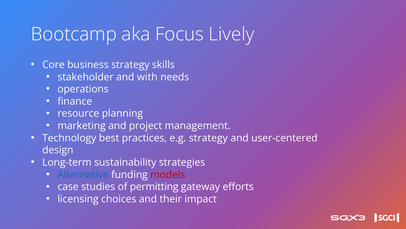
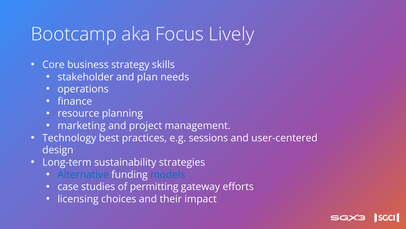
with: with -> plan
e.g strategy: strategy -> sessions
models colour: red -> blue
